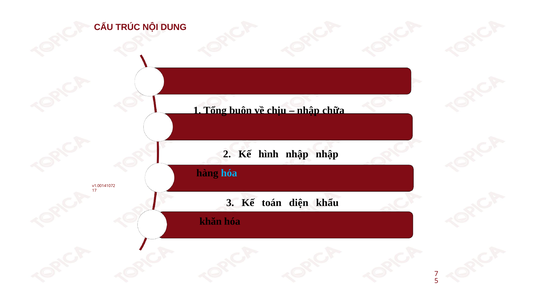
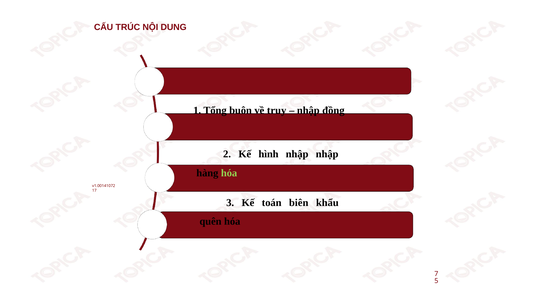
chịu: chịu -> truy
chữa: chữa -> đồng
hóa at (229, 173) colour: light blue -> light green
diện: diện -> biên
khăn: khăn -> quên
